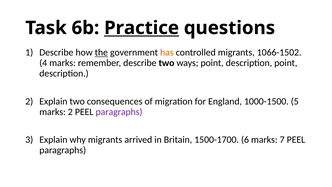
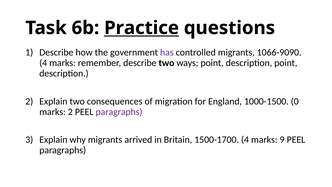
the underline: present -> none
has colour: orange -> purple
1066-1502: 1066-1502 -> 1066-9090
5: 5 -> 0
1500-1700 6: 6 -> 4
7: 7 -> 9
